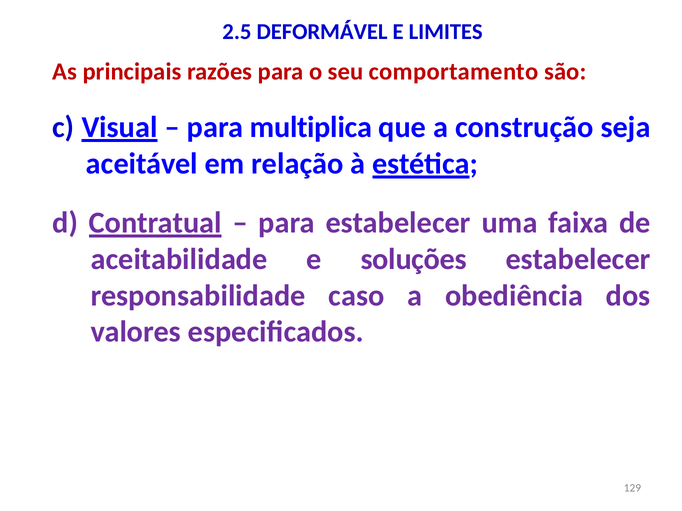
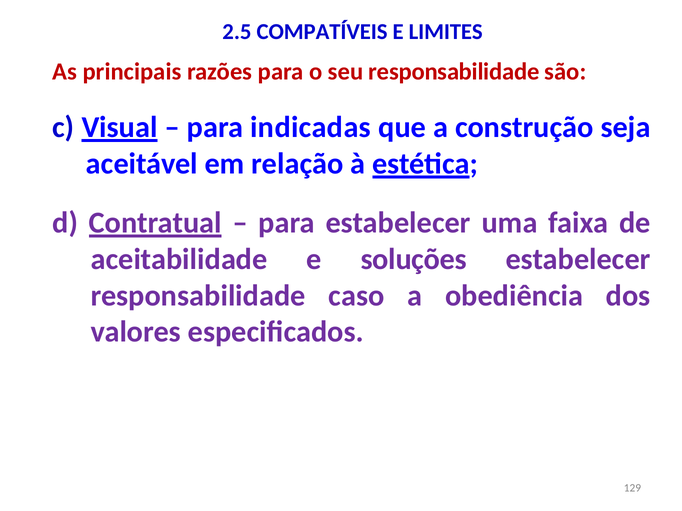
DEFORMÁVEL: DEFORMÁVEL -> COMPATÍVEIS
seu comportamento: comportamento -> responsabilidade
multiplica: multiplica -> indicadas
